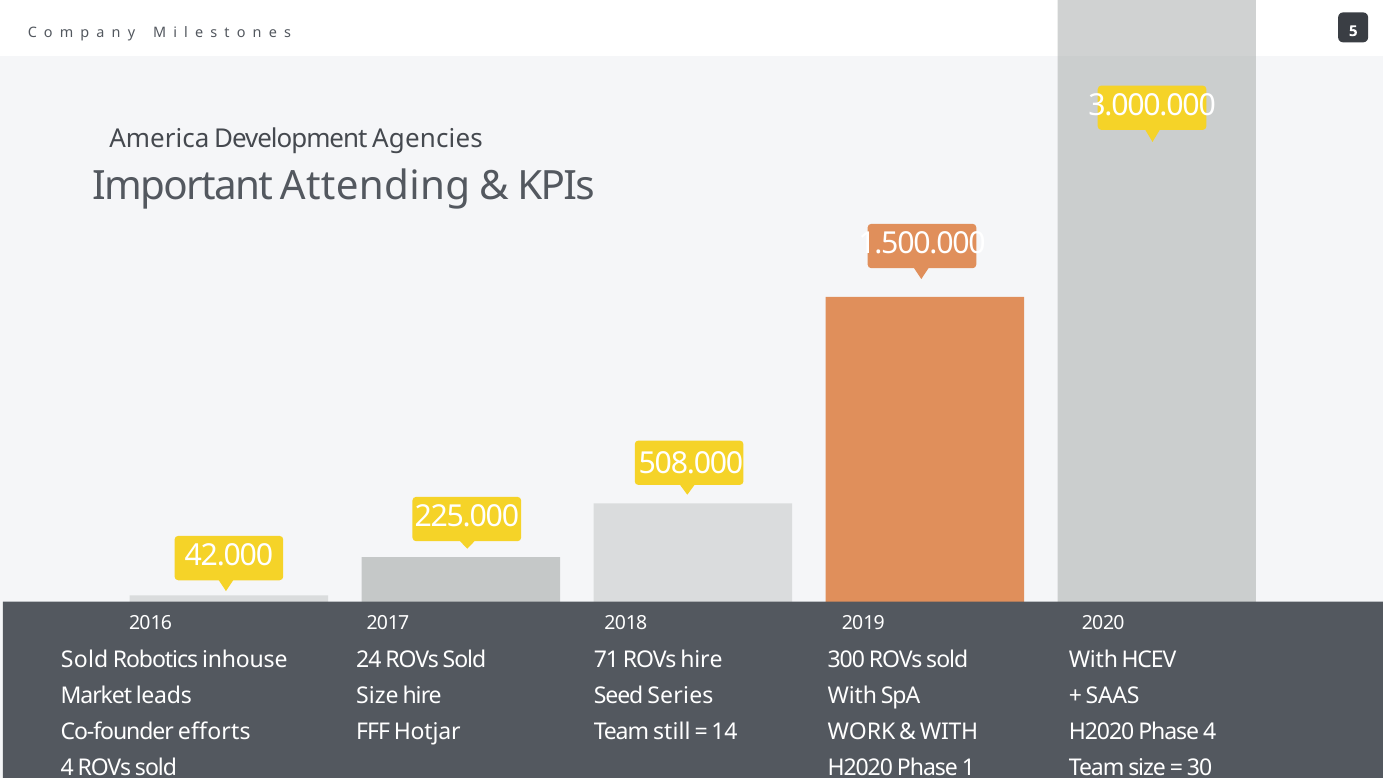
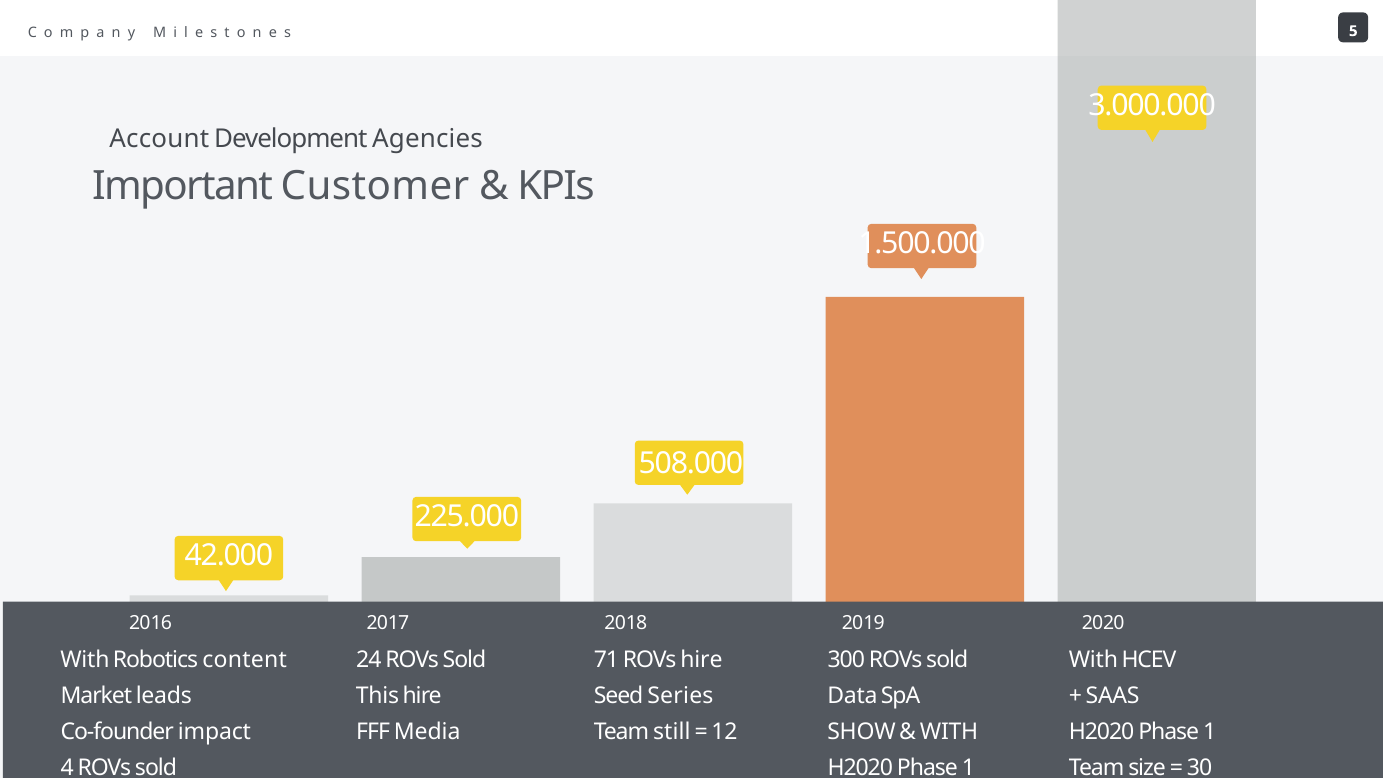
America: America -> Account
Attending: Attending -> Customer
Sold at (85, 660): Sold -> With
inhouse: inhouse -> content
Size at (377, 696): Size -> This
With at (852, 696): With -> Data
efforts: efforts -> impact
Hotjar: Hotjar -> Media
14: 14 -> 12
WORK: WORK -> SHOW
4 at (1210, 732): 4 -> 1
